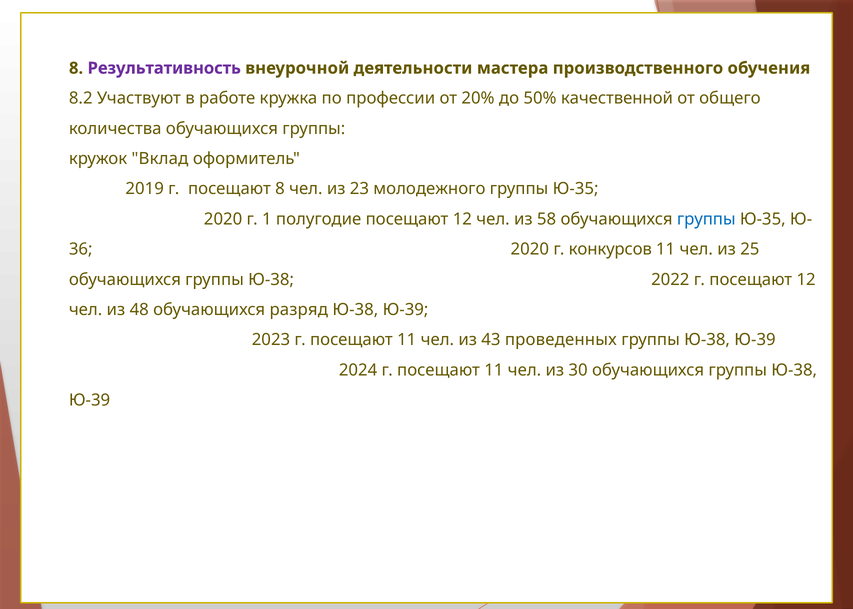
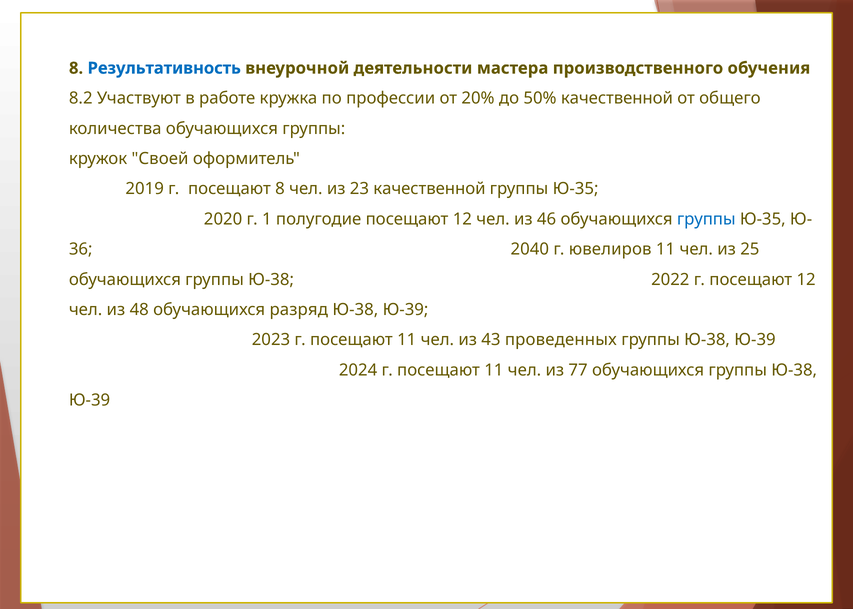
Результативность colour: purple -> blue
Вклад: Вклад -> Своей
23 молодежного: молодежного -> качественной
58: 58 -> 46
2020 at (530, 249): 2020 -> 2040
конкурсов: конкурсов -> ювелиров
30: 30 -> 77
